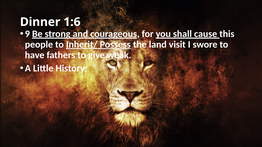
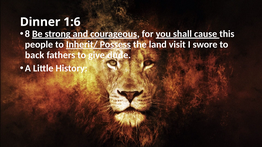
9: 9 -> 8
have: have -> back
weak: weak -> dude
